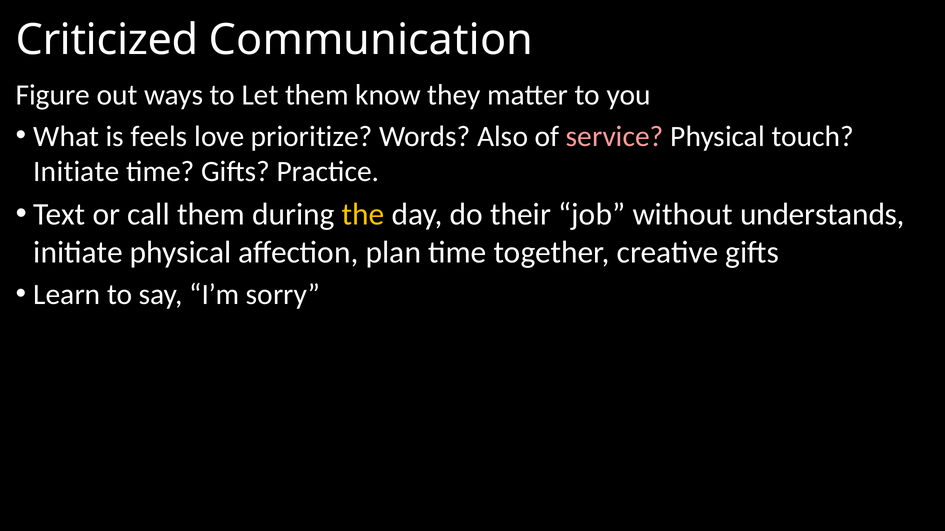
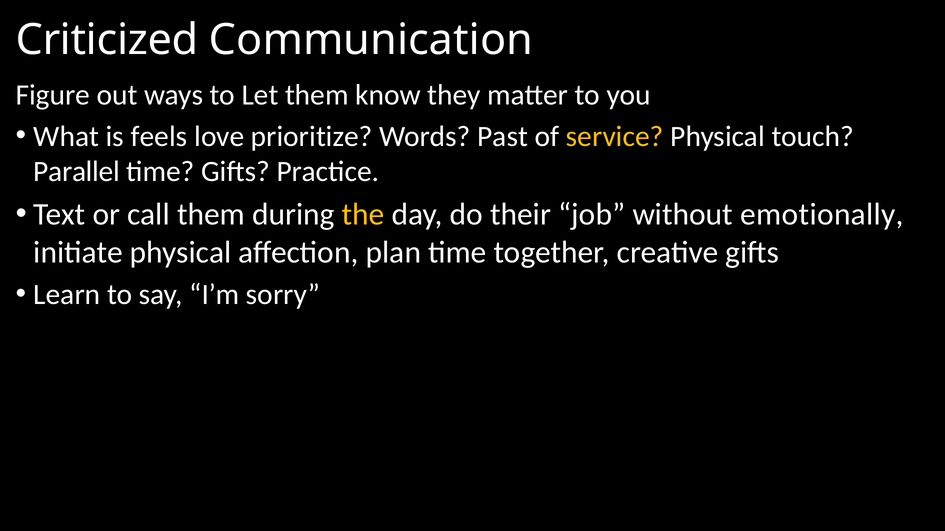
Also: Also -> Past
service colour: pink -> yellow
Initiate at (76, 172): Initiate -> Parallel
understands: understands -> emotionally
